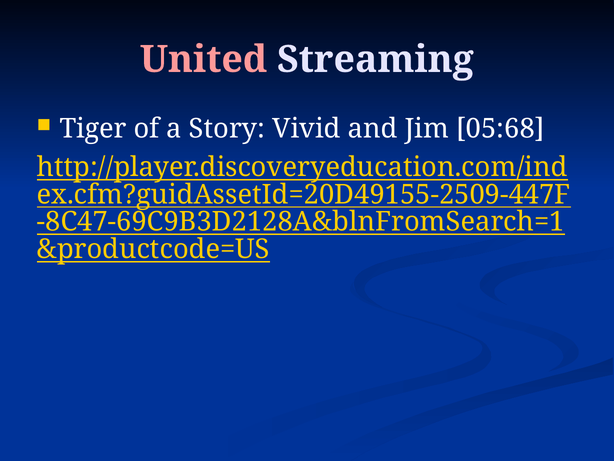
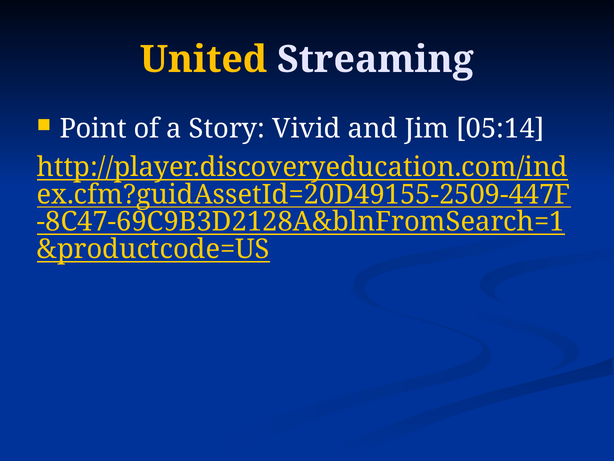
United colour: pink -> yellow
Tiger: Tiger -> Point
05:68: 05:68 -> 05:14
